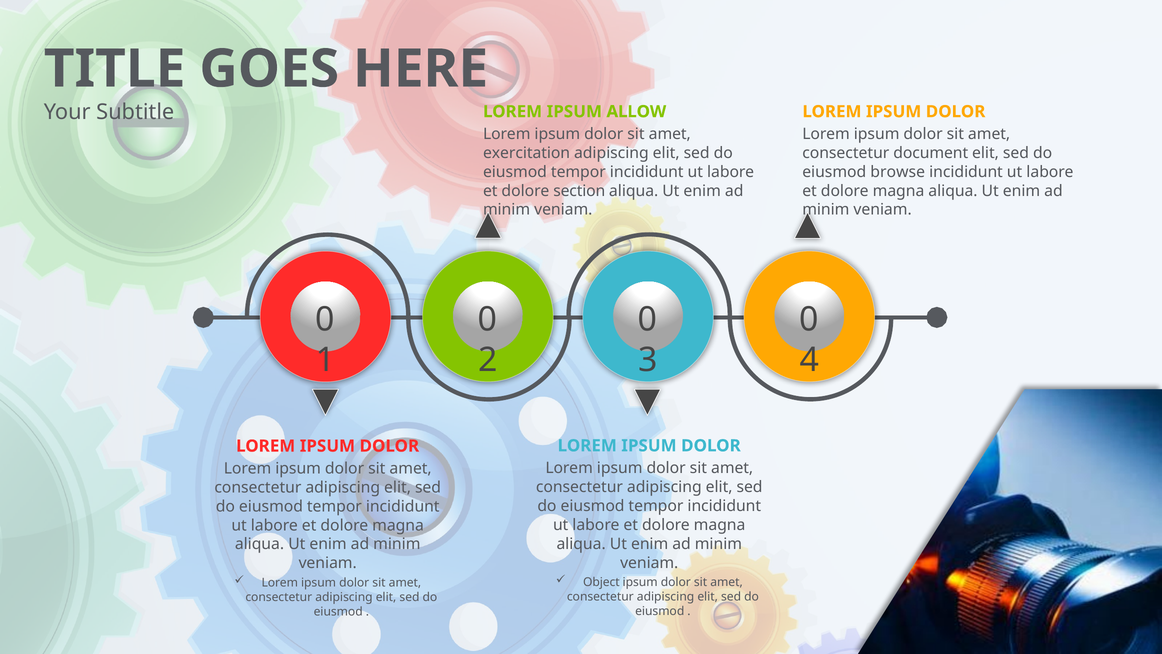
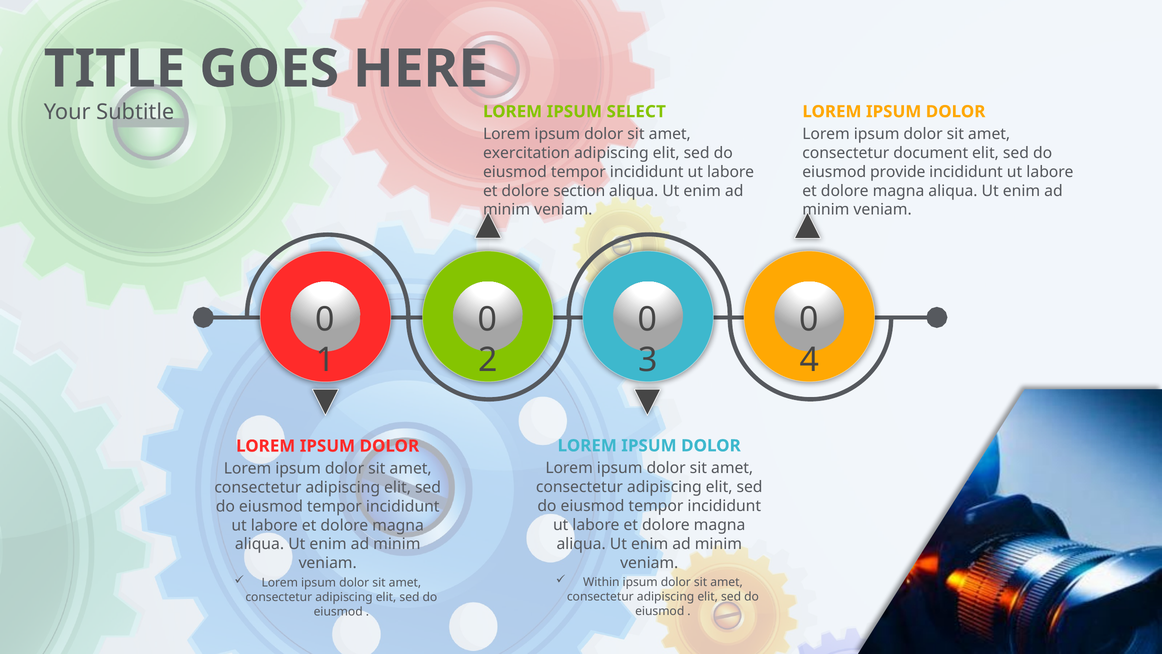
ALLOW: ALLOW -> SELECT
browse: browse -> provide
Object: Object -> Within
